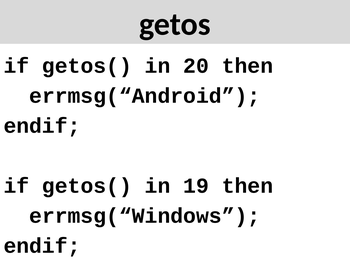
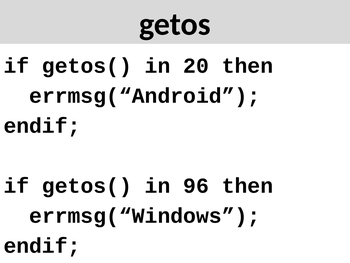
19: 19 -> 96
